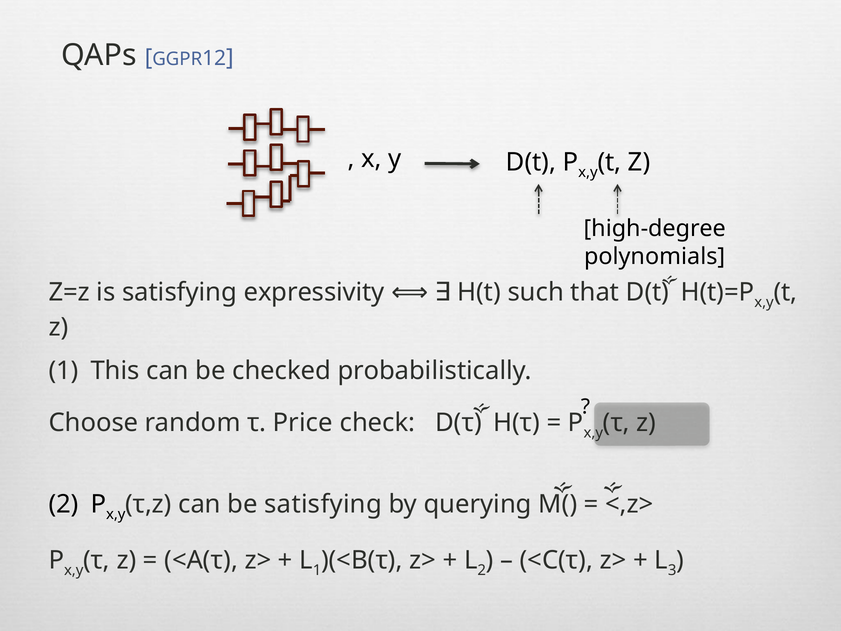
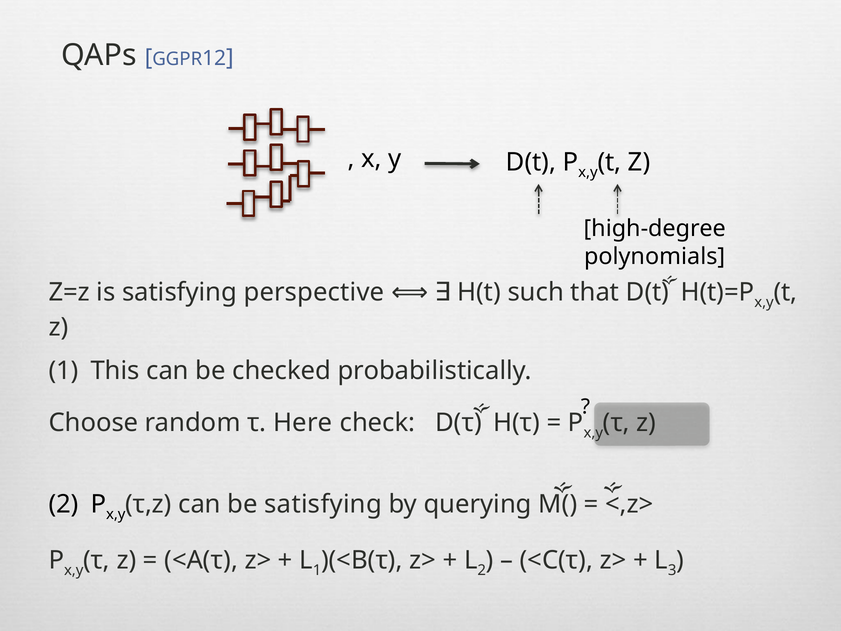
expressivity: expressivity -> perspective
Price: Price -> Here
